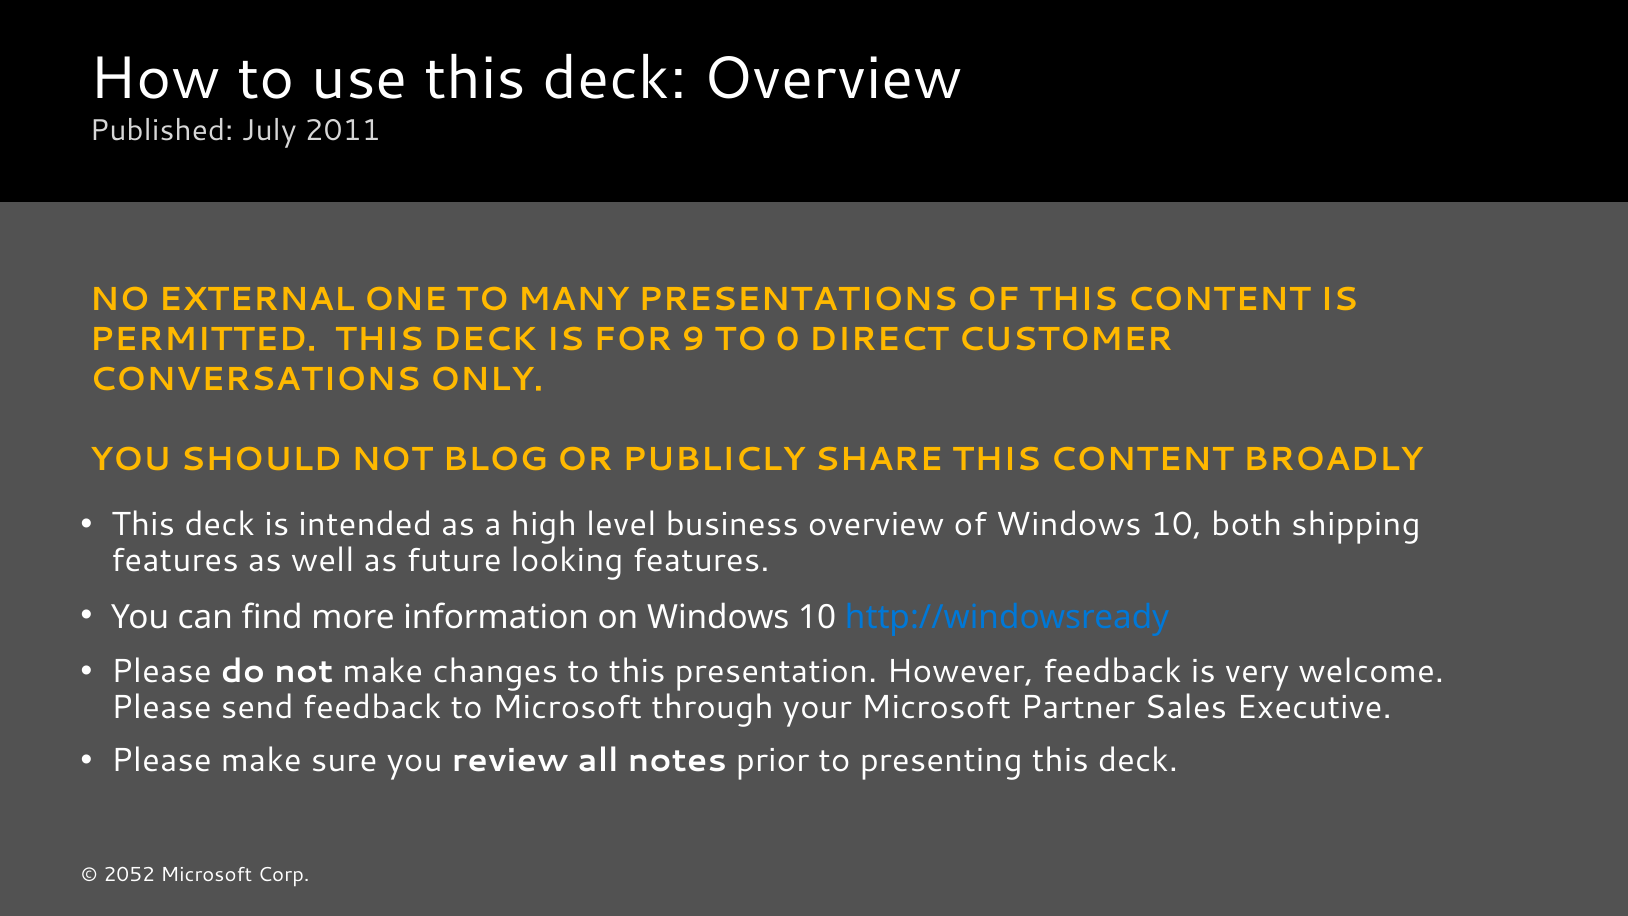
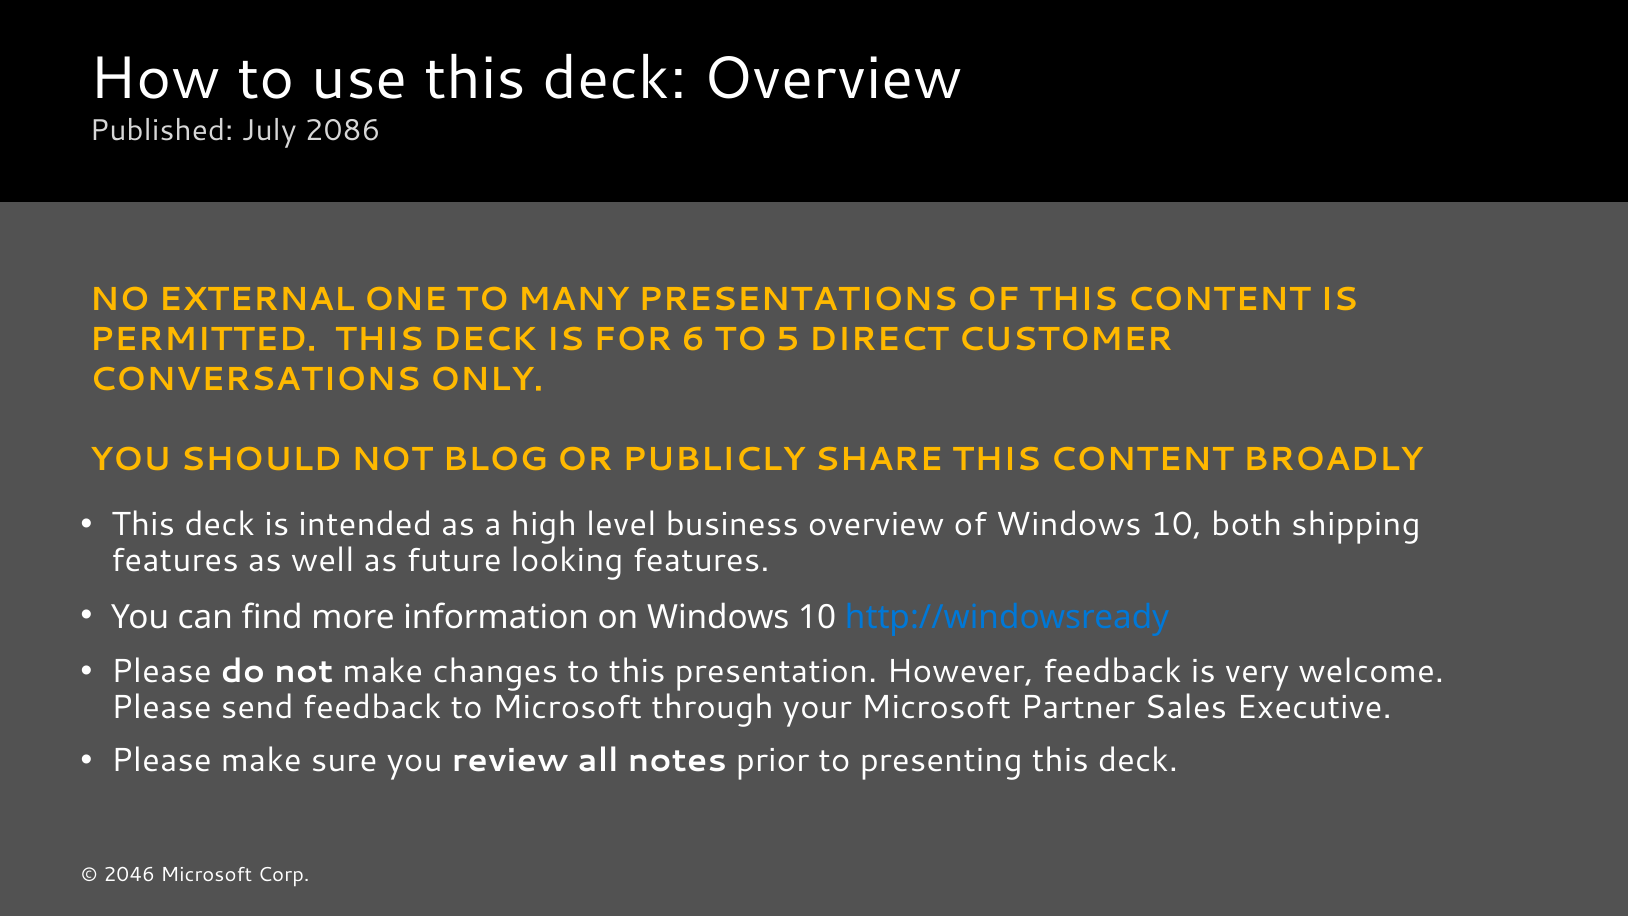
2011: 2011 -> 2086
9: 9 -> 6
0: 0 -> 5
2052: 2052 -> 2046
